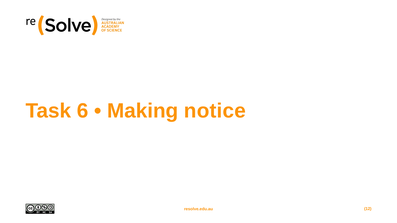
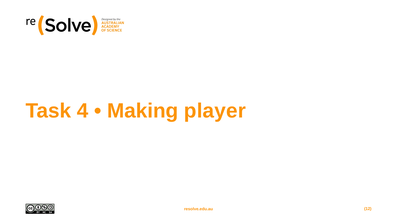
6: 6 -> 4
notice: notice -> player
